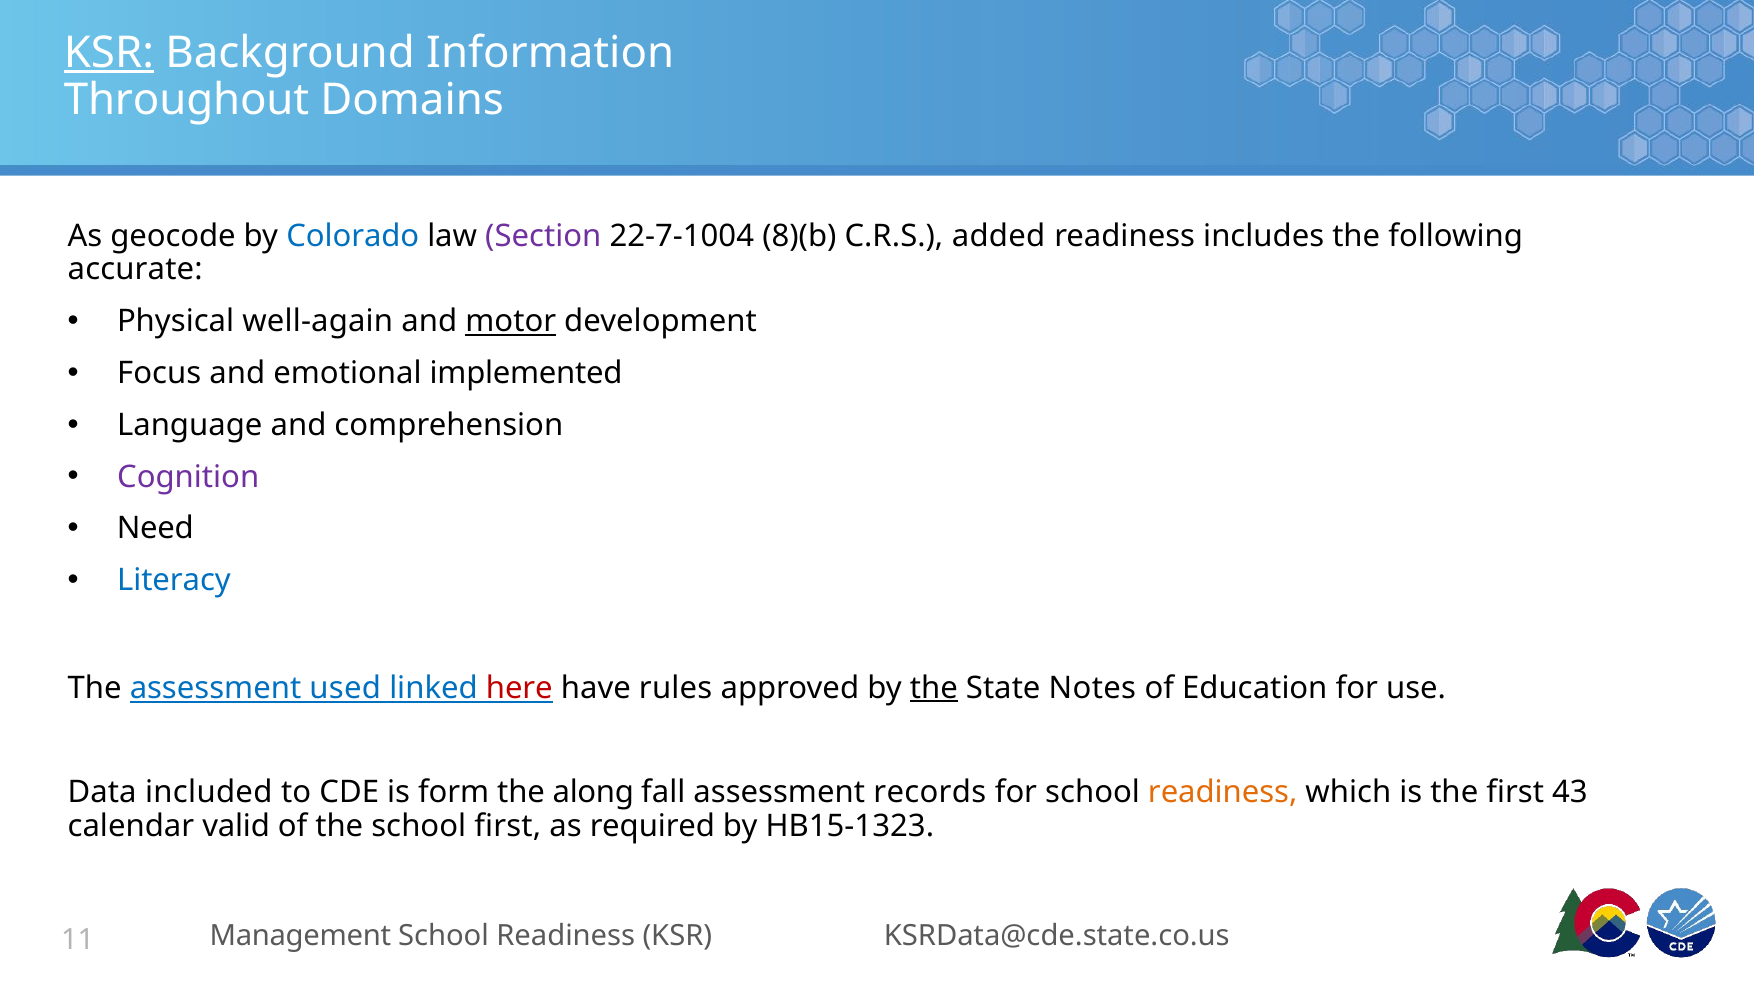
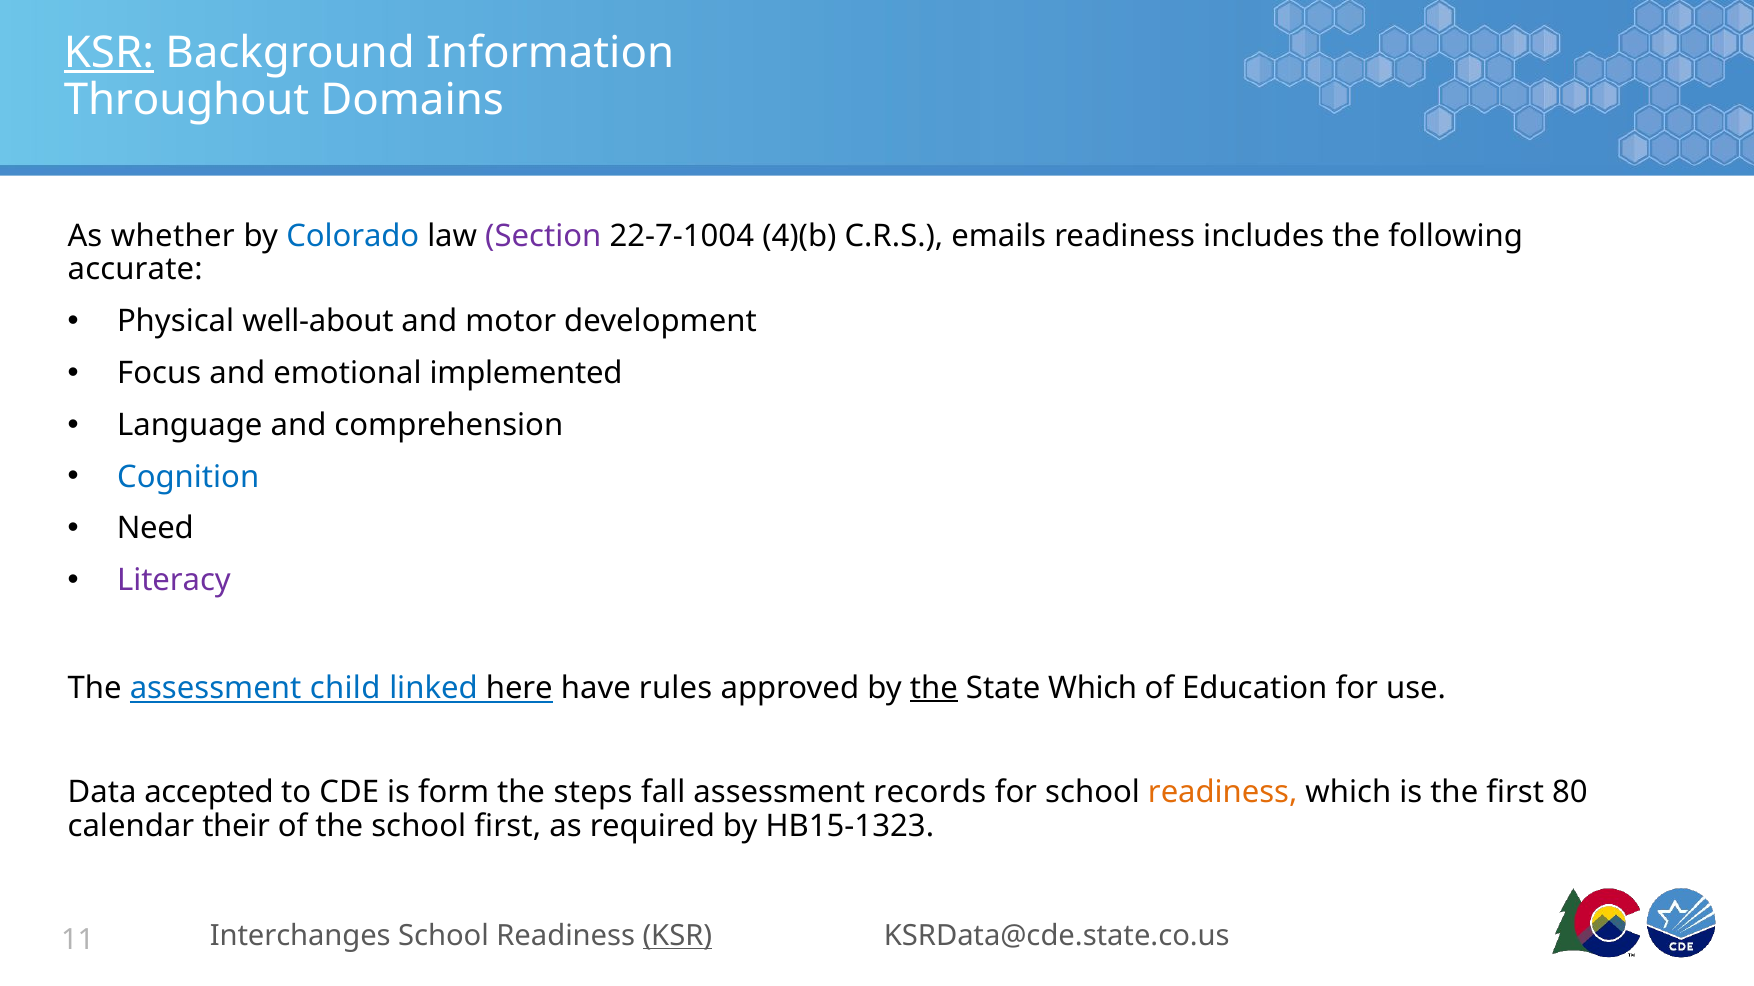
geocode: geocode -> whether
8)(b: 8)(b -> 4)(b
added: added -> emails
well-again: well-again -> well-about
motor underline: present -> none
Cognition colour: purple -> blue
Literacy colour: blue -> purple
used: used -> child
here colour: red -> black
State Notes: Notes -> Which
included: included -> accepted
along: along -> steps
43: 43 -> 80
valid: valid -> their
Management: Management -> Interchanges
KSR at (677, 937) underline: none -> present
